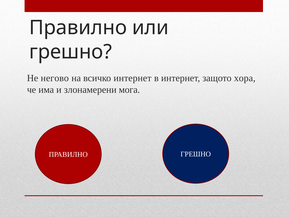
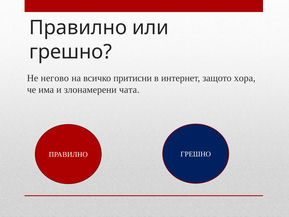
всичко интернет: интернет -> притисни
мога: мога -> чата
